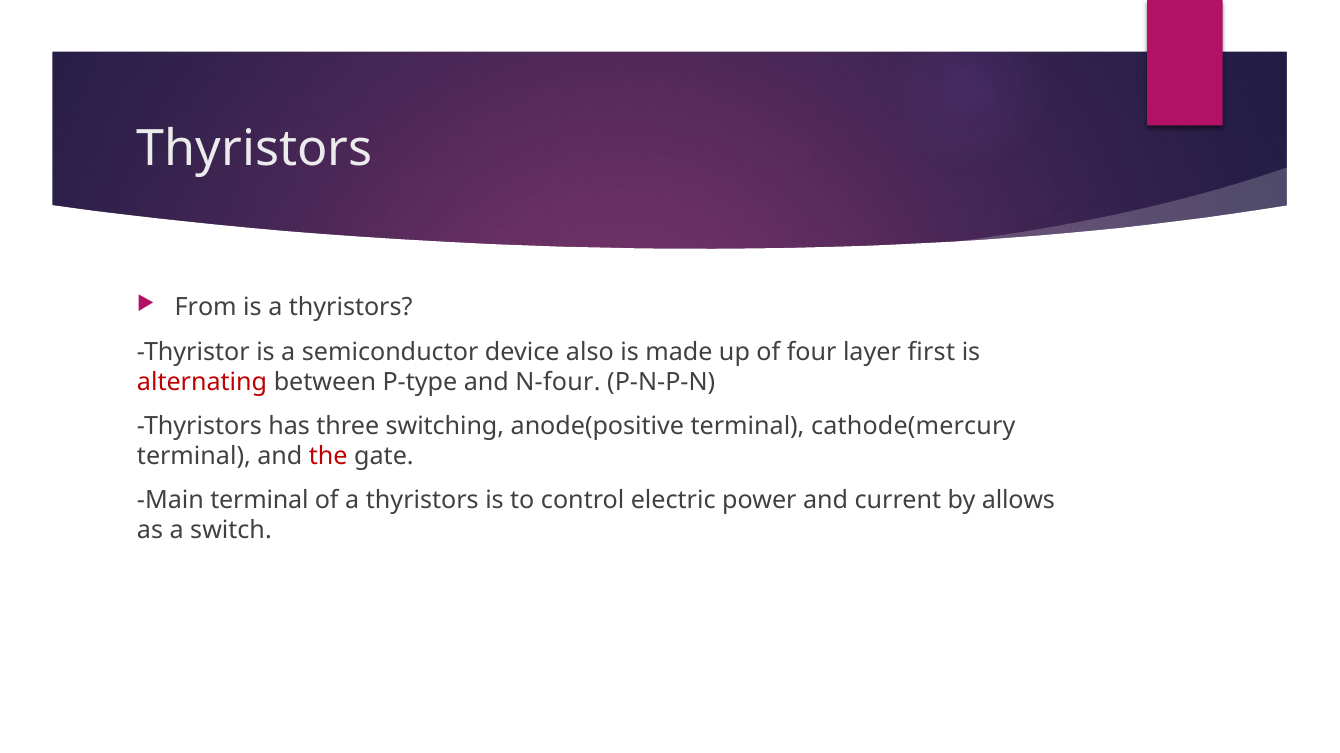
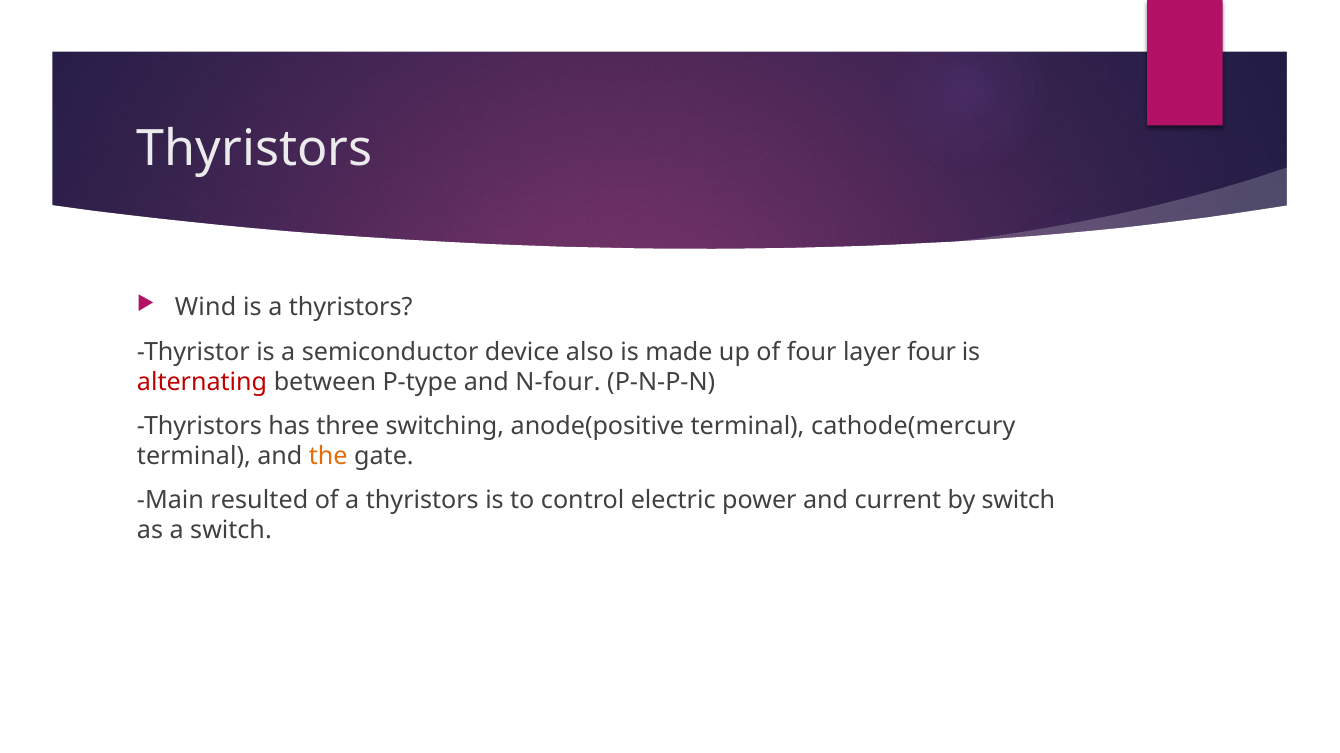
From: From -> Wind
layer first: first -> four
the colour: red -> orange
Main terminal: terminal -> resulted
by allows: allows -> switch
